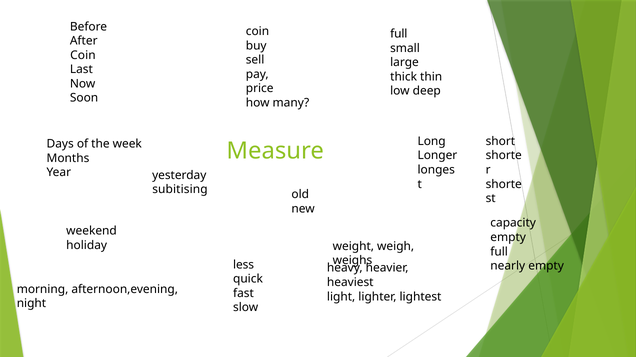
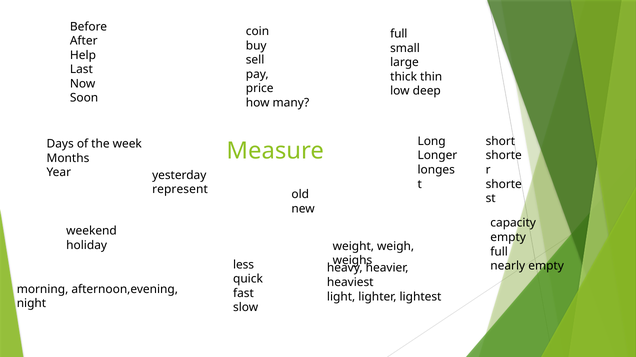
Coin at (83, 55): Coin -> Help
subitising: subitising -> represent
